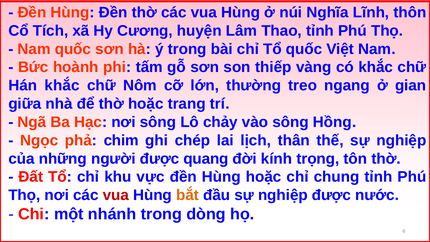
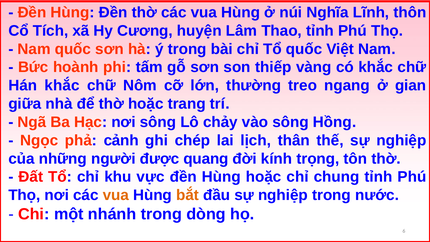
chim: chim -> cảnh
vua at (116, 195) colour: red -> orange
nghiệp được: được -> trong
